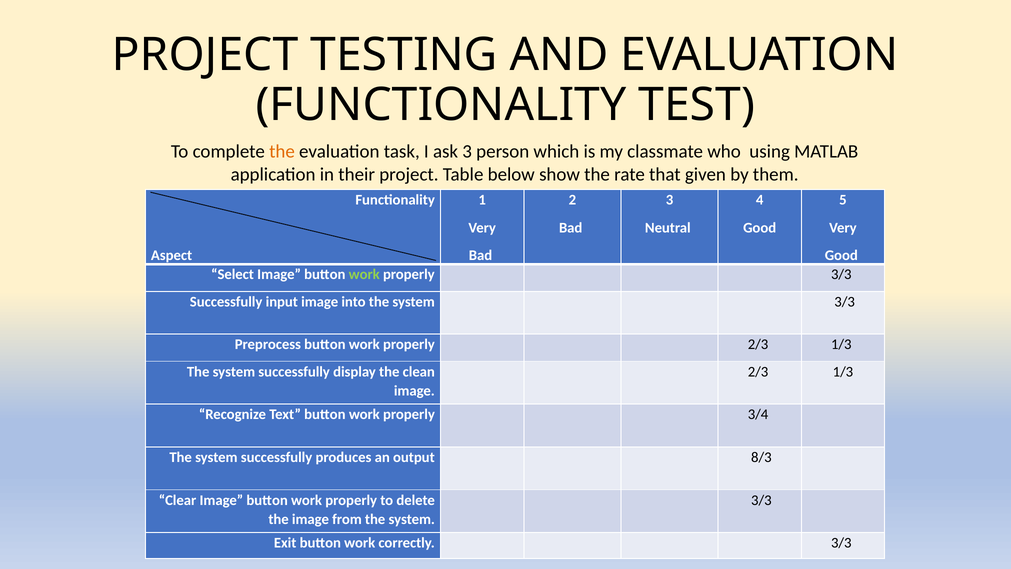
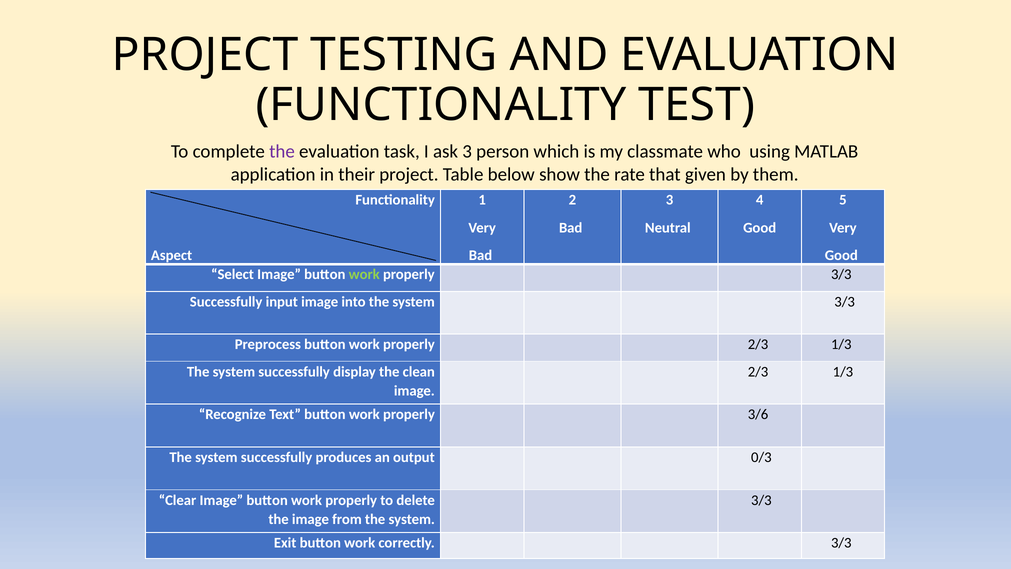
the at (282, 152) colour: orange -> purple
3/4: 3/4 -> 3/6
8/3: 8/3 -> 0/3
